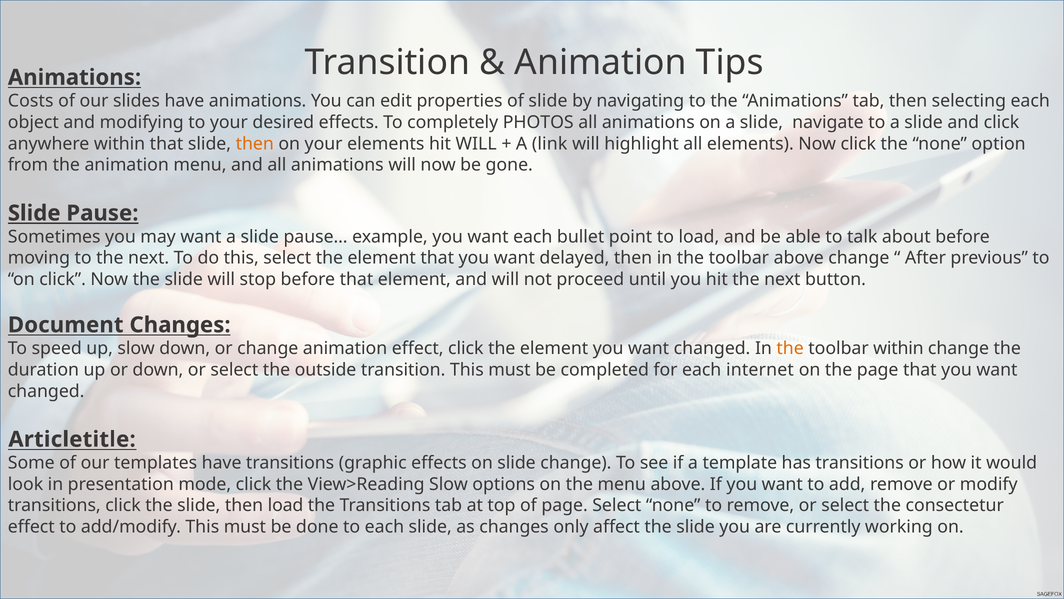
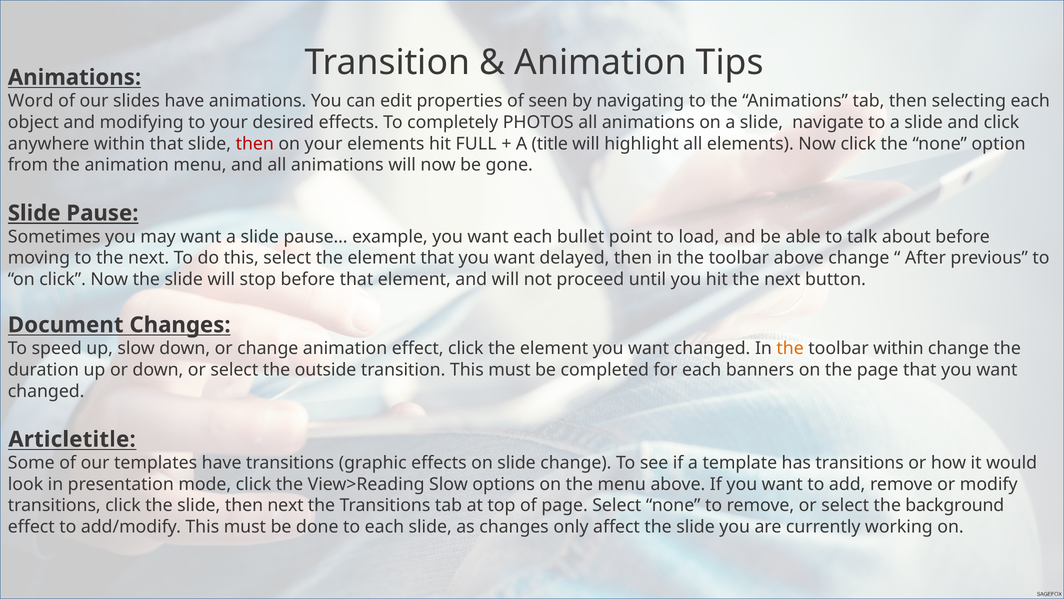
Costs: Costs -> Word
of slide: slide -> seen
then at (255, 144) colour: orange -> red
hit WILL: WILL -> FULL
link: link -> title
internet: internet -> banners
then load: load -> next
consectetur: consectetur -> background
